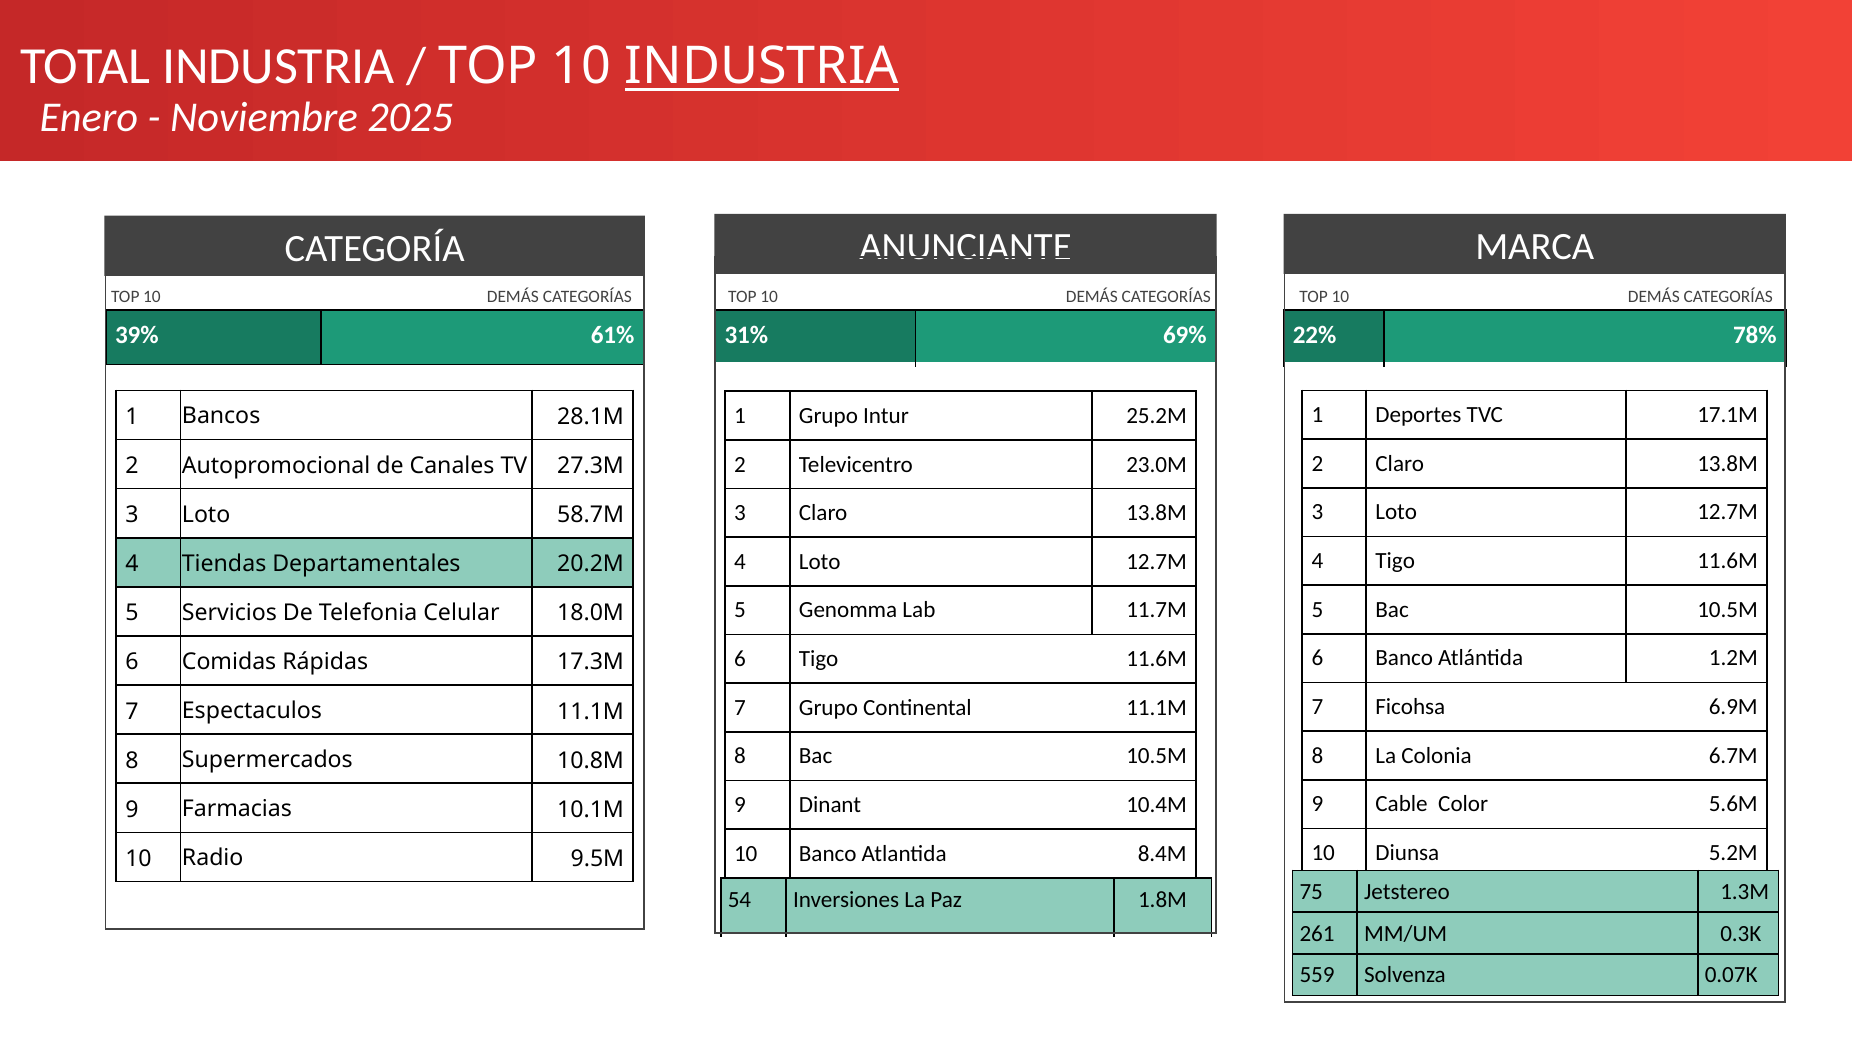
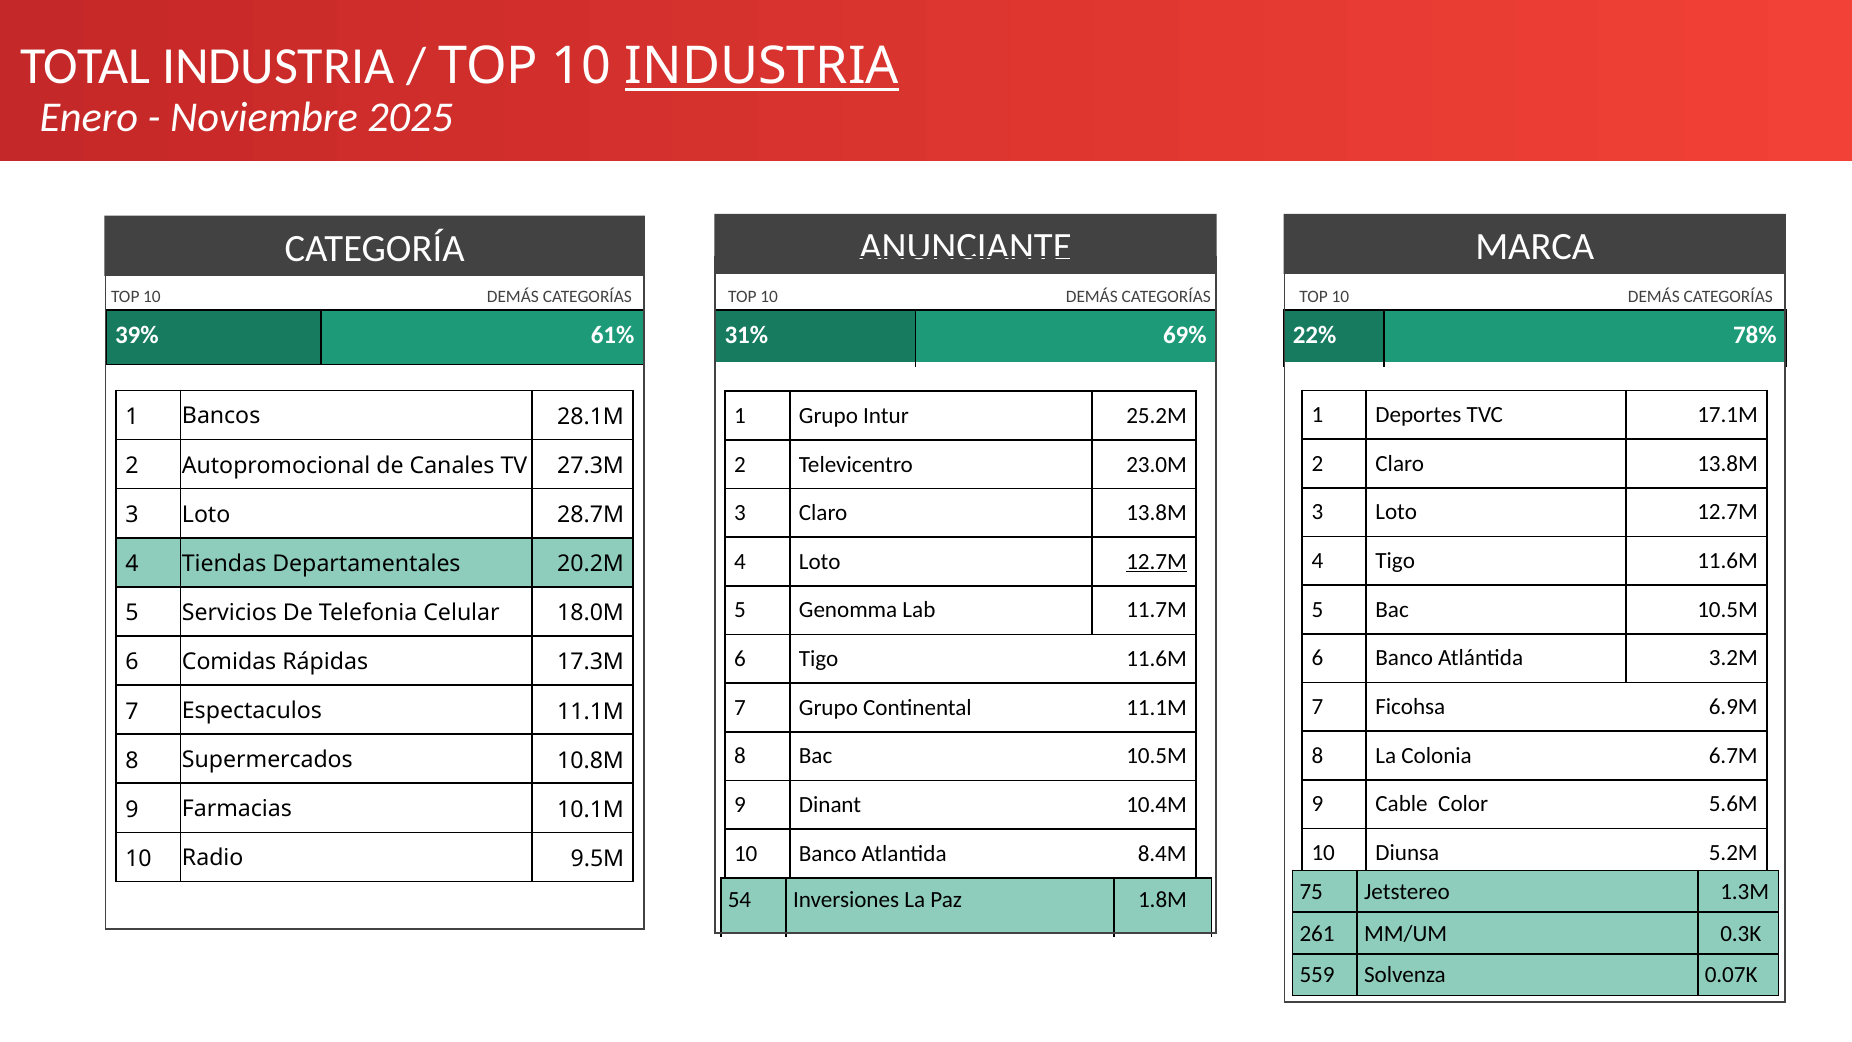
58.7M: 58.7M -> 28.7M
12.7M at (1157, 562) underline: none -> present
1.2M: 1.2M -> 3.2M
